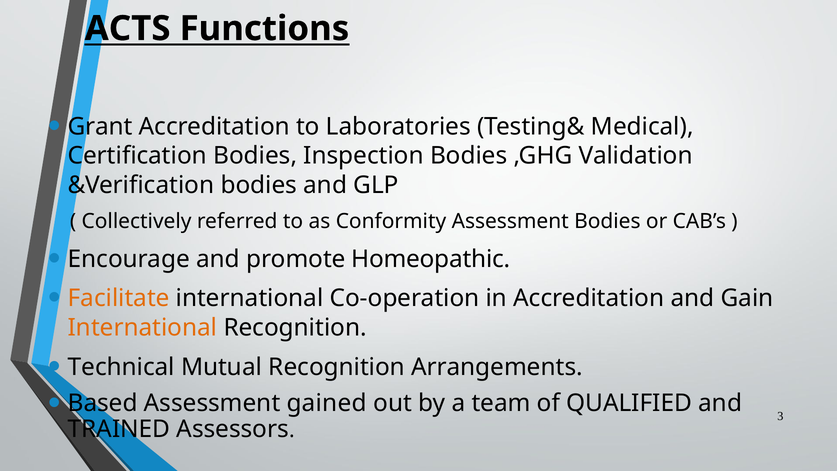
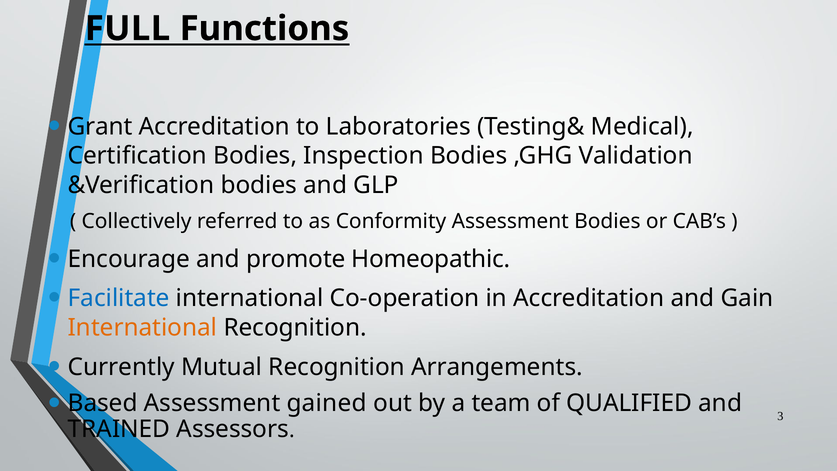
ACTS: ACTS -> FULL
Facilitate colour: orange -> blue
Technical: Technical -> Currently
